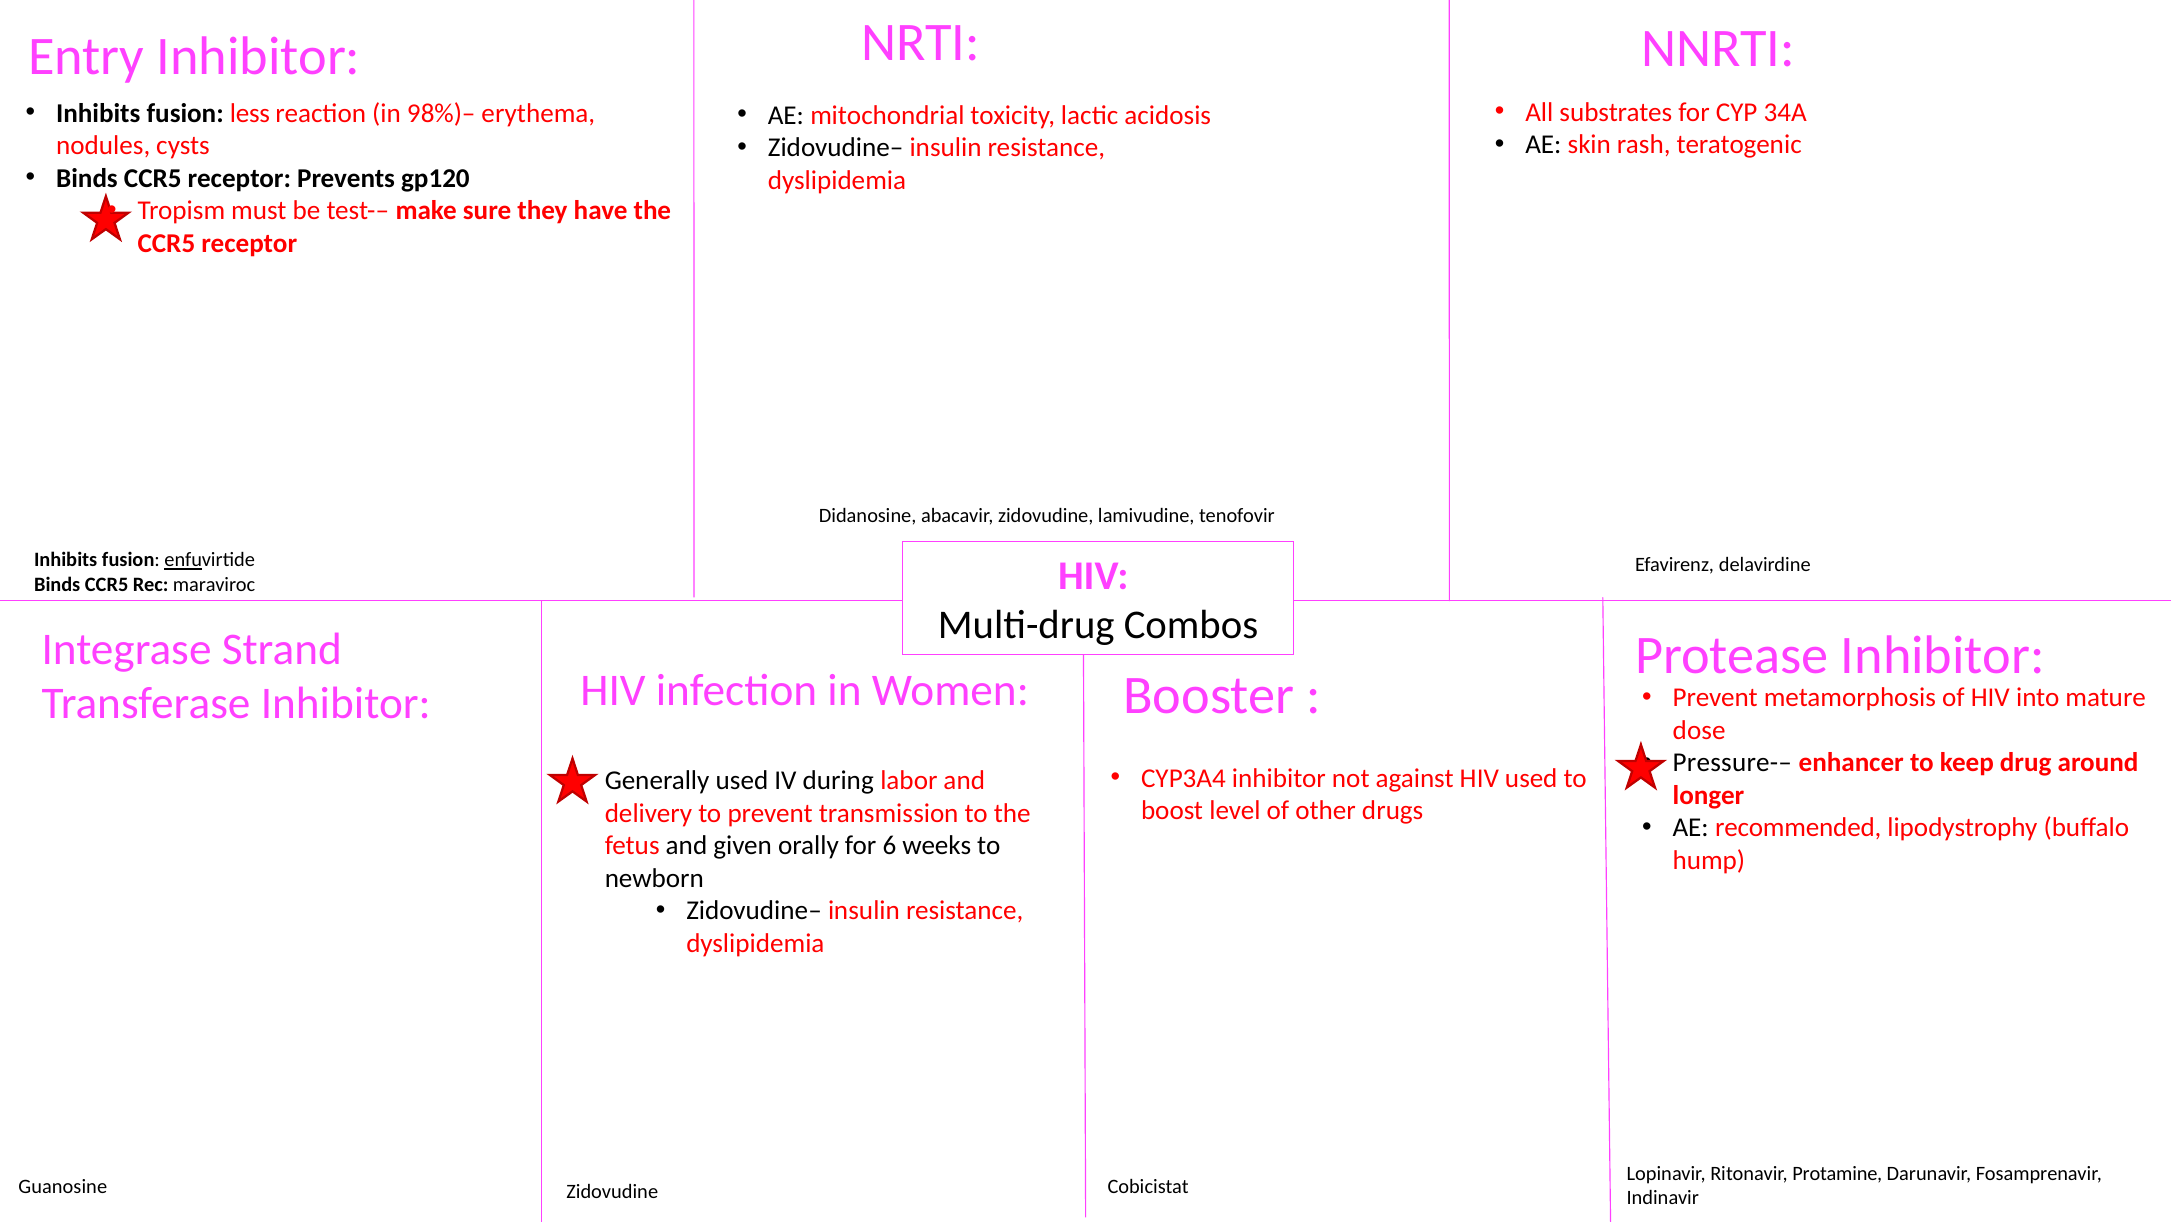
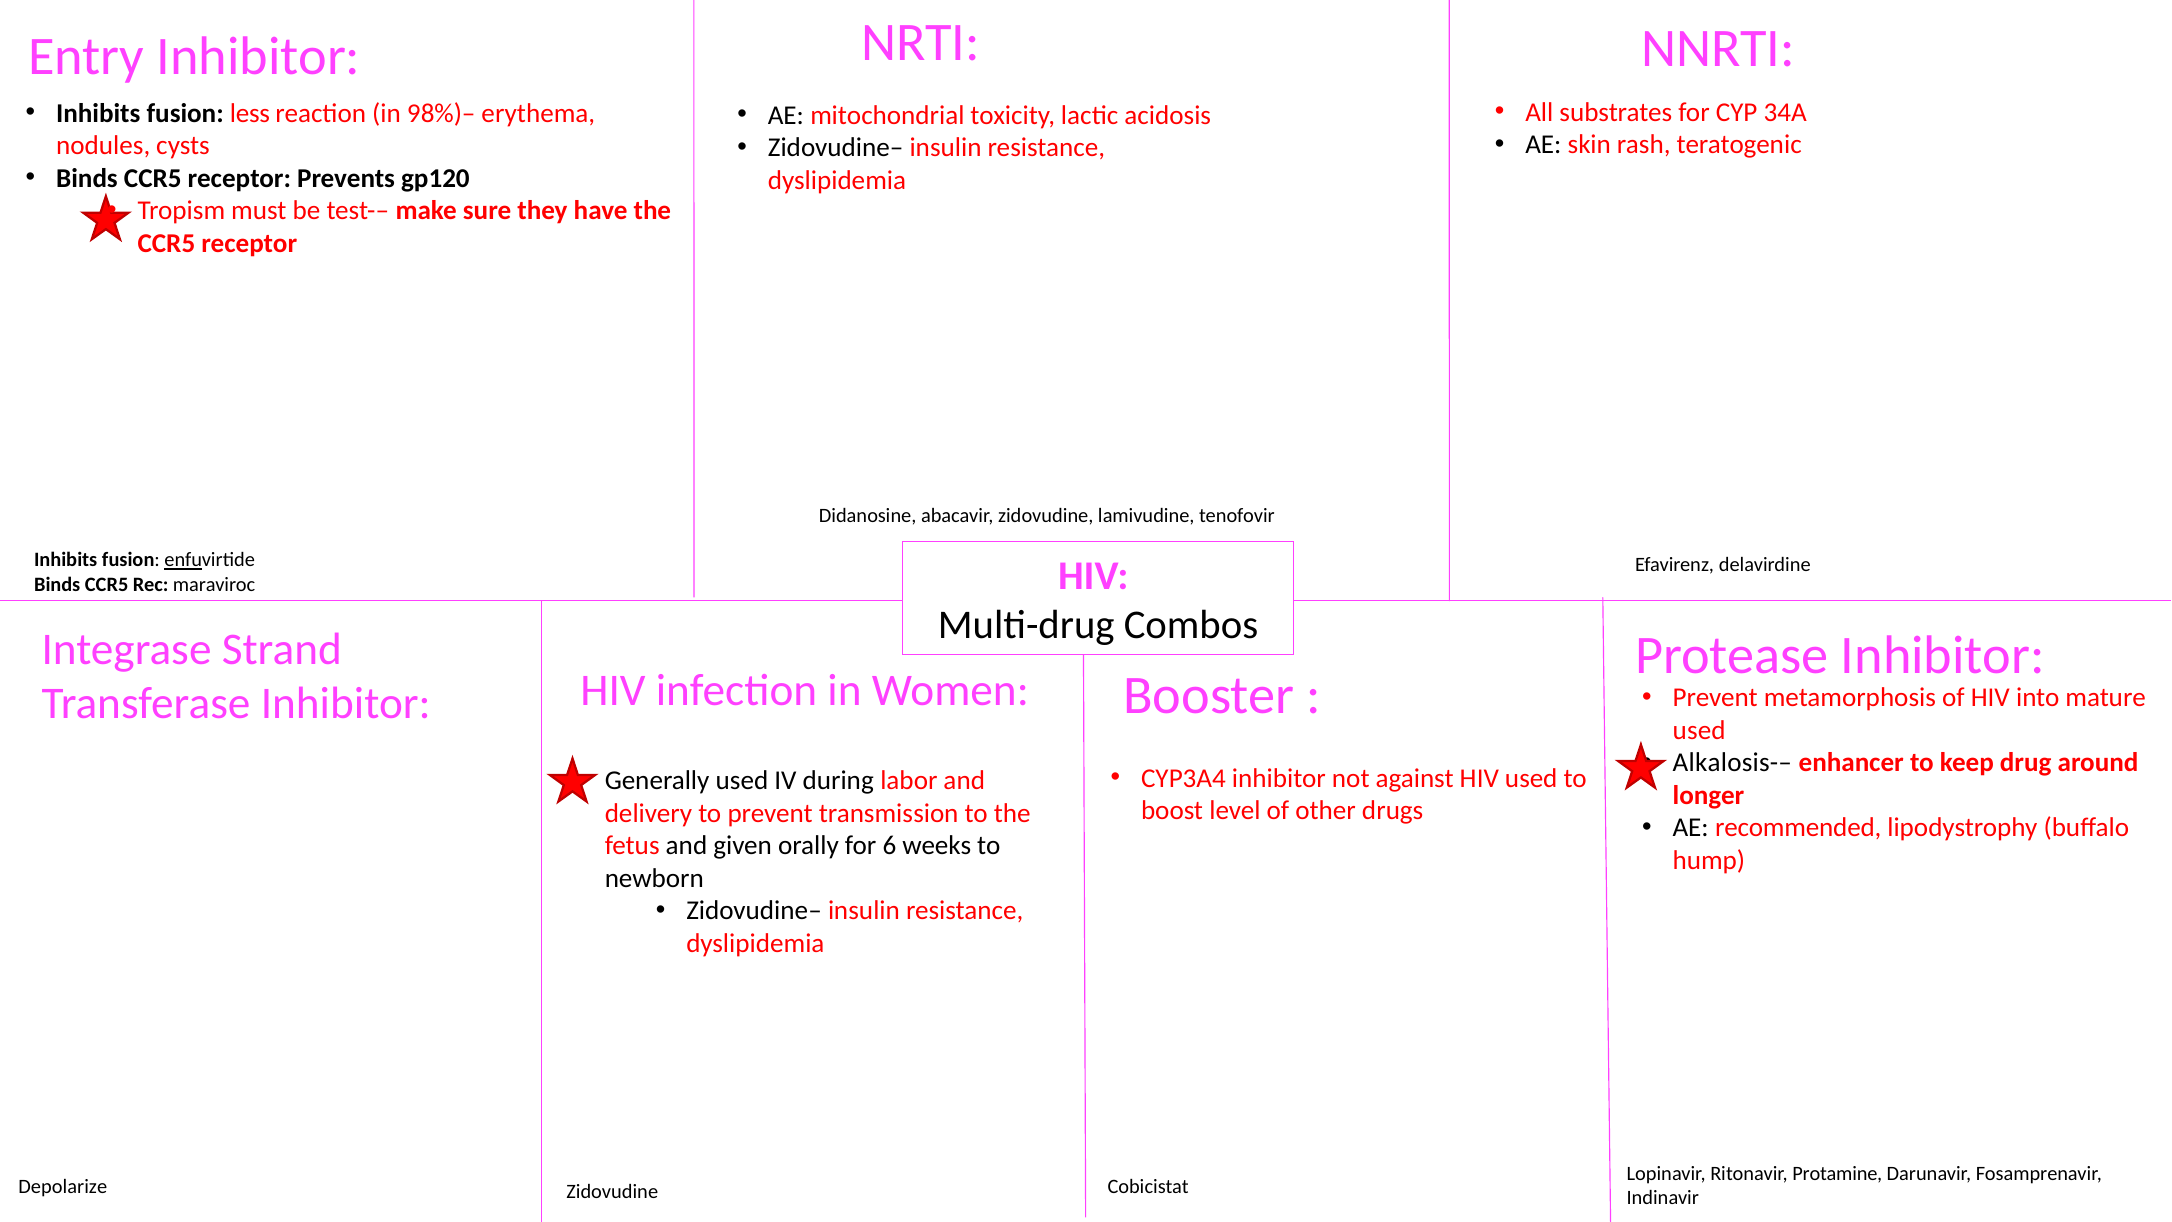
dose at (1699, 730): dose -> used
Pressure-–: Pressure-– -> Alkalosis-–
Guanosine: Guanosine -> Depolarize
